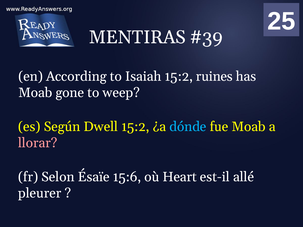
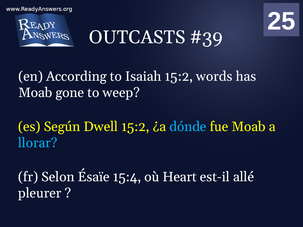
MENTIRAS: MENTIRAS -> OUTCASTS
ruines: ruines -> words
llorar colour: pink -> light blue
15:6: 15:6 -> 15:4
